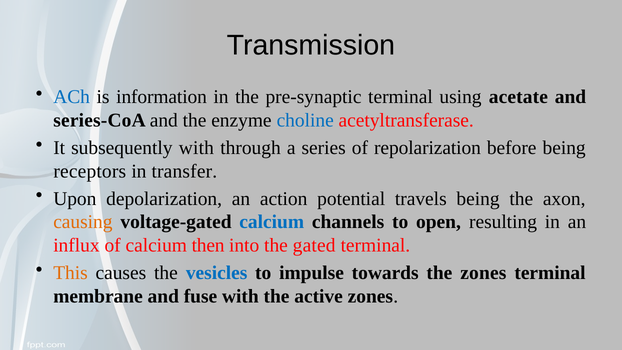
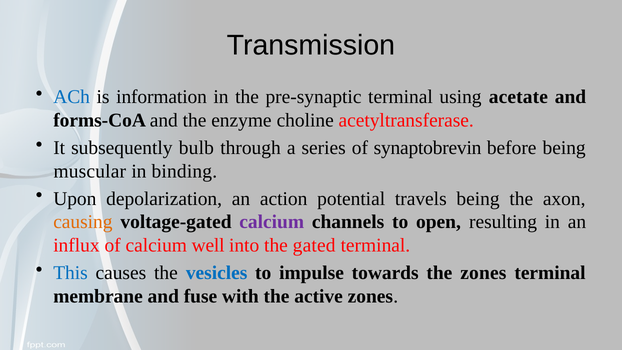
series-CoA: series-CoA -> forms-CoA
choline colour: blue -> black
subsequently with: with -> bulb
repolarization: repolarization -> synaptobrevin
receptors: receptors -> muscular
transfer: transfer -> binding
calcium at (272, 222) colour: blue -> purple
then: then -> well
This colour: orange -> blue
